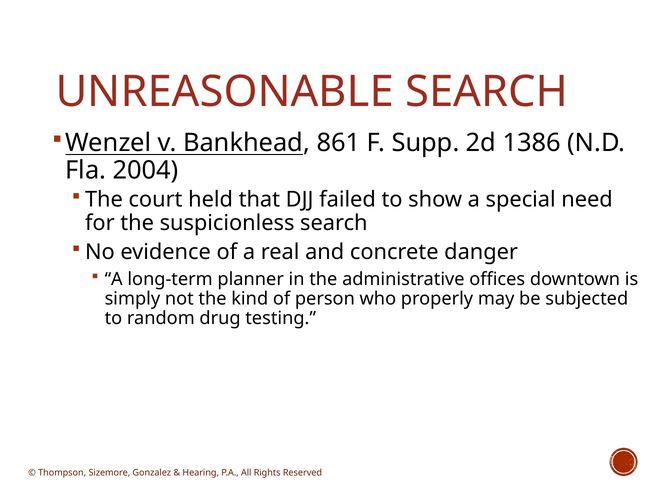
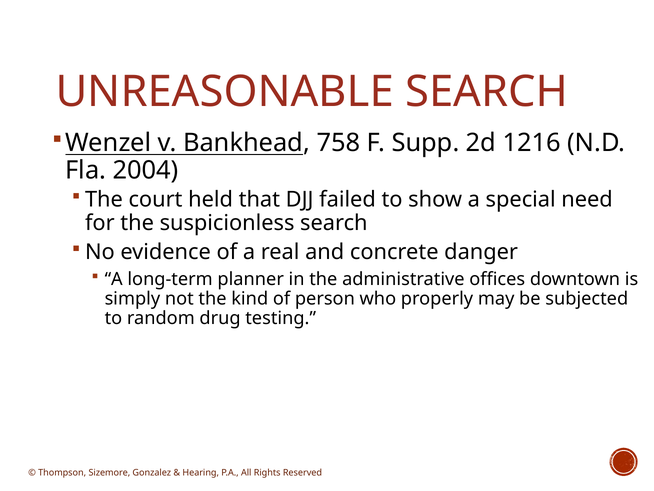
861: 861 -> 758
1386: 1386 -> 1216
